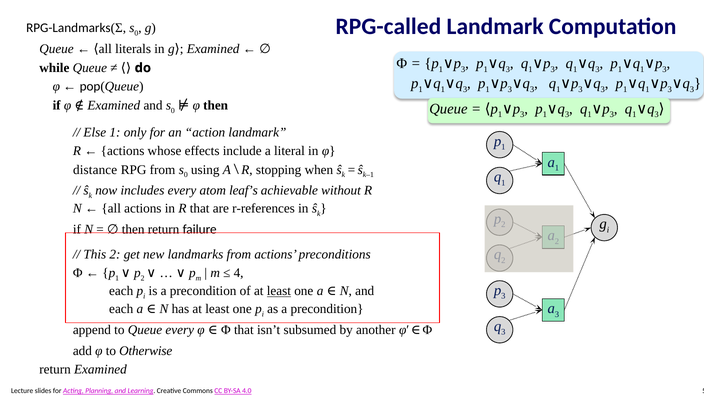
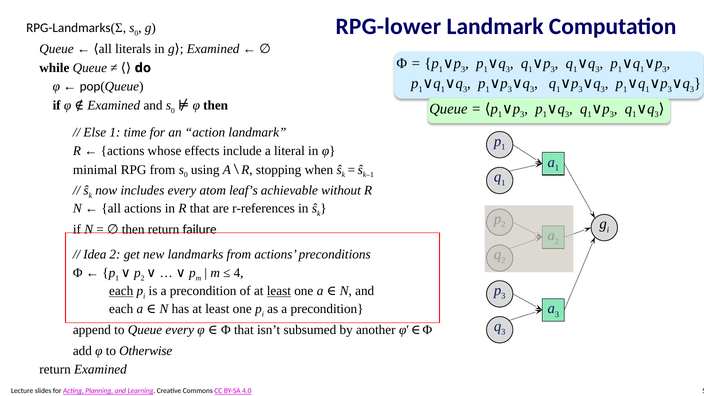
RPG-called: RPG-called -> RPG-lower
only: only -> time
distance: distance -> minimal
This: This -> Idea
each at (121, 291) underline: none -> present
